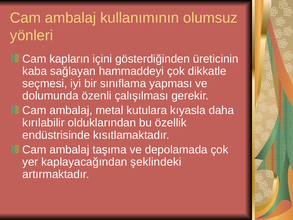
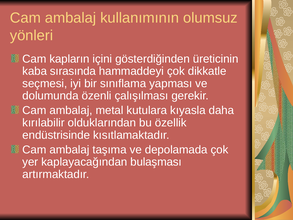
sağlayan: sağlayan -> sırasında
şeklindeki: şeklindeki -> bulaşması
